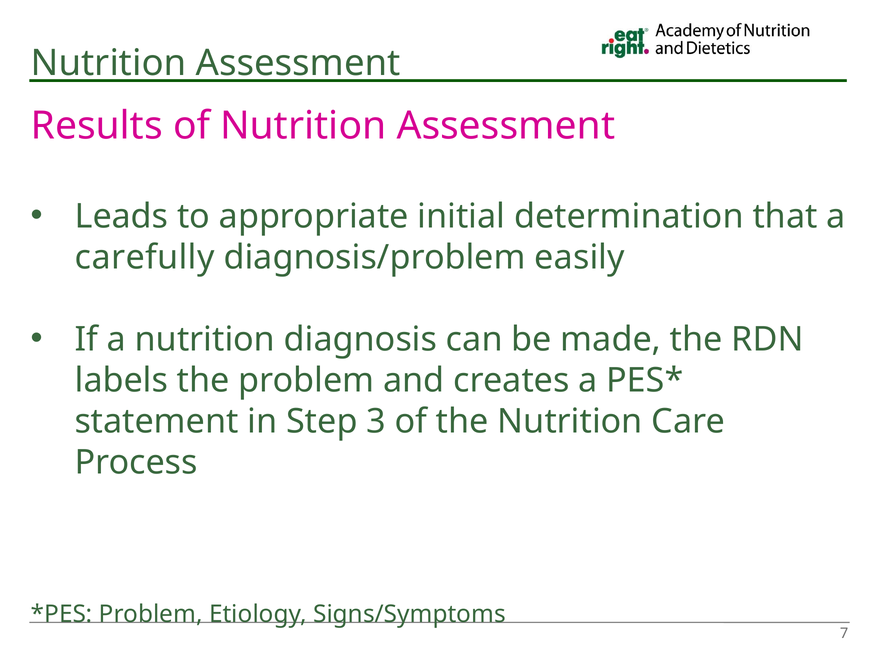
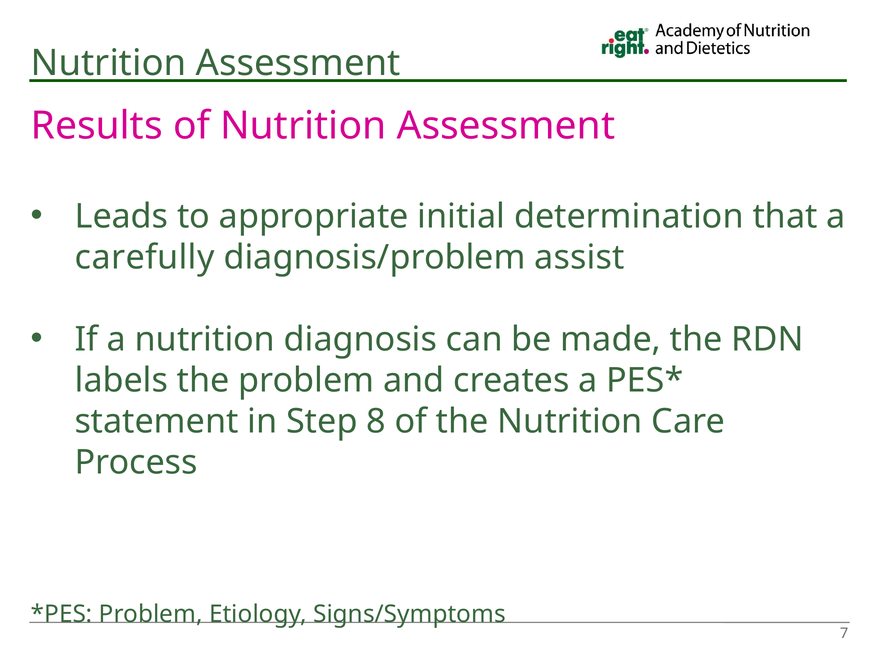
easily: easily -> assist
3: 3 -> 8
